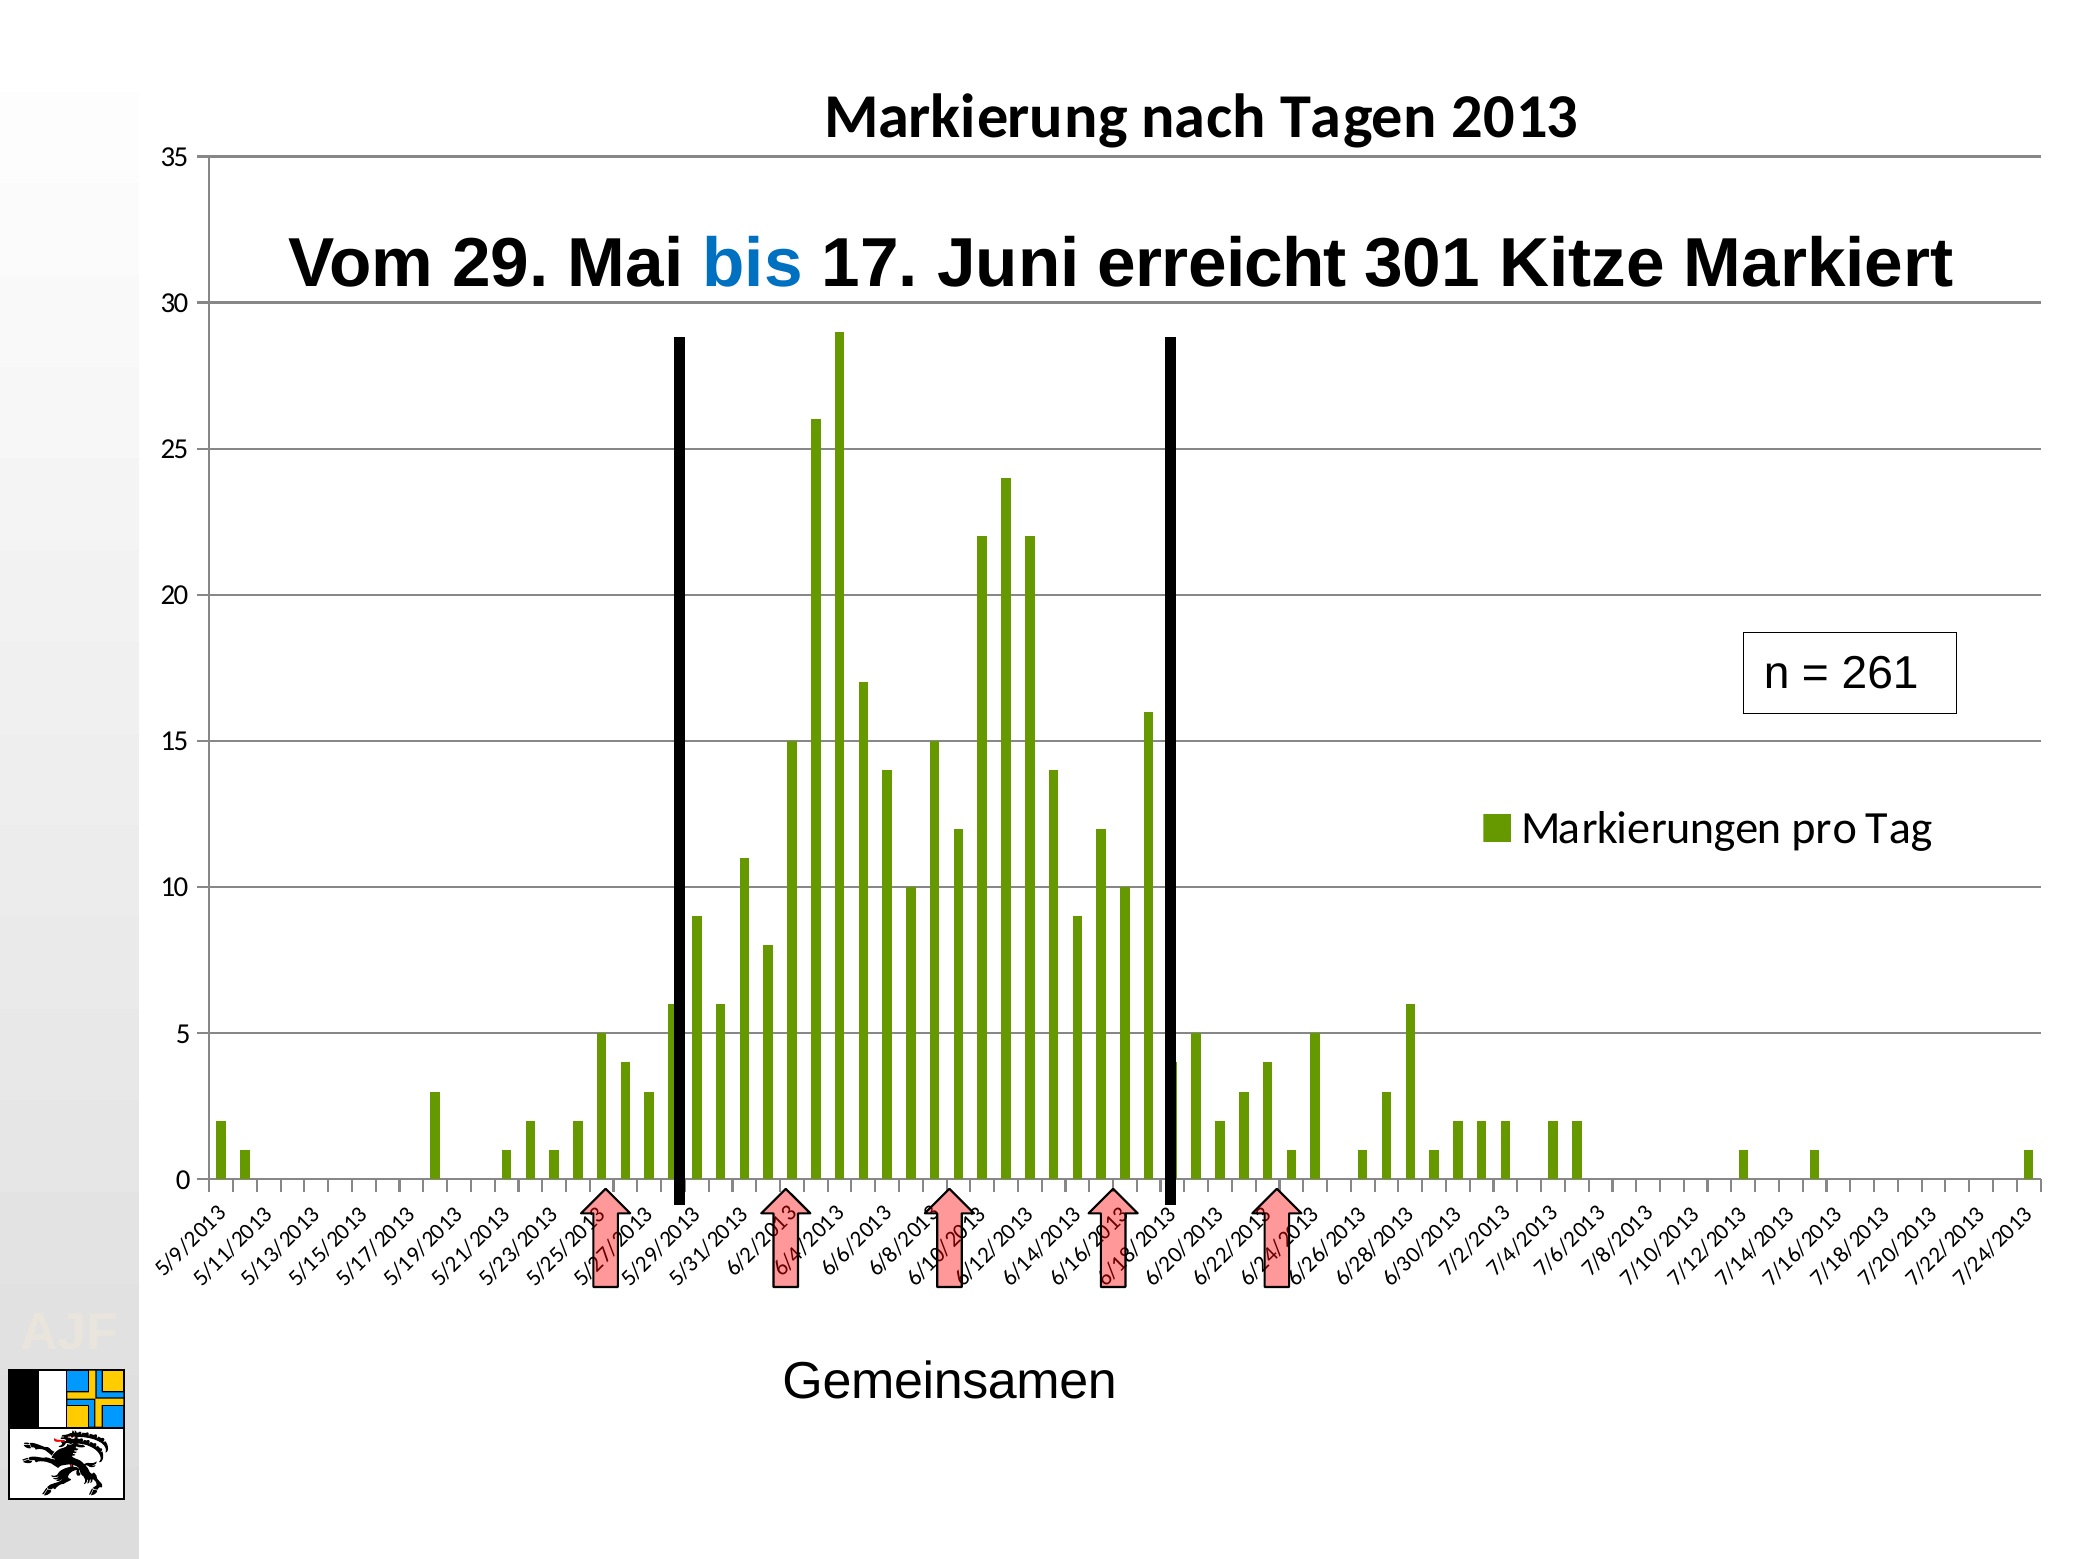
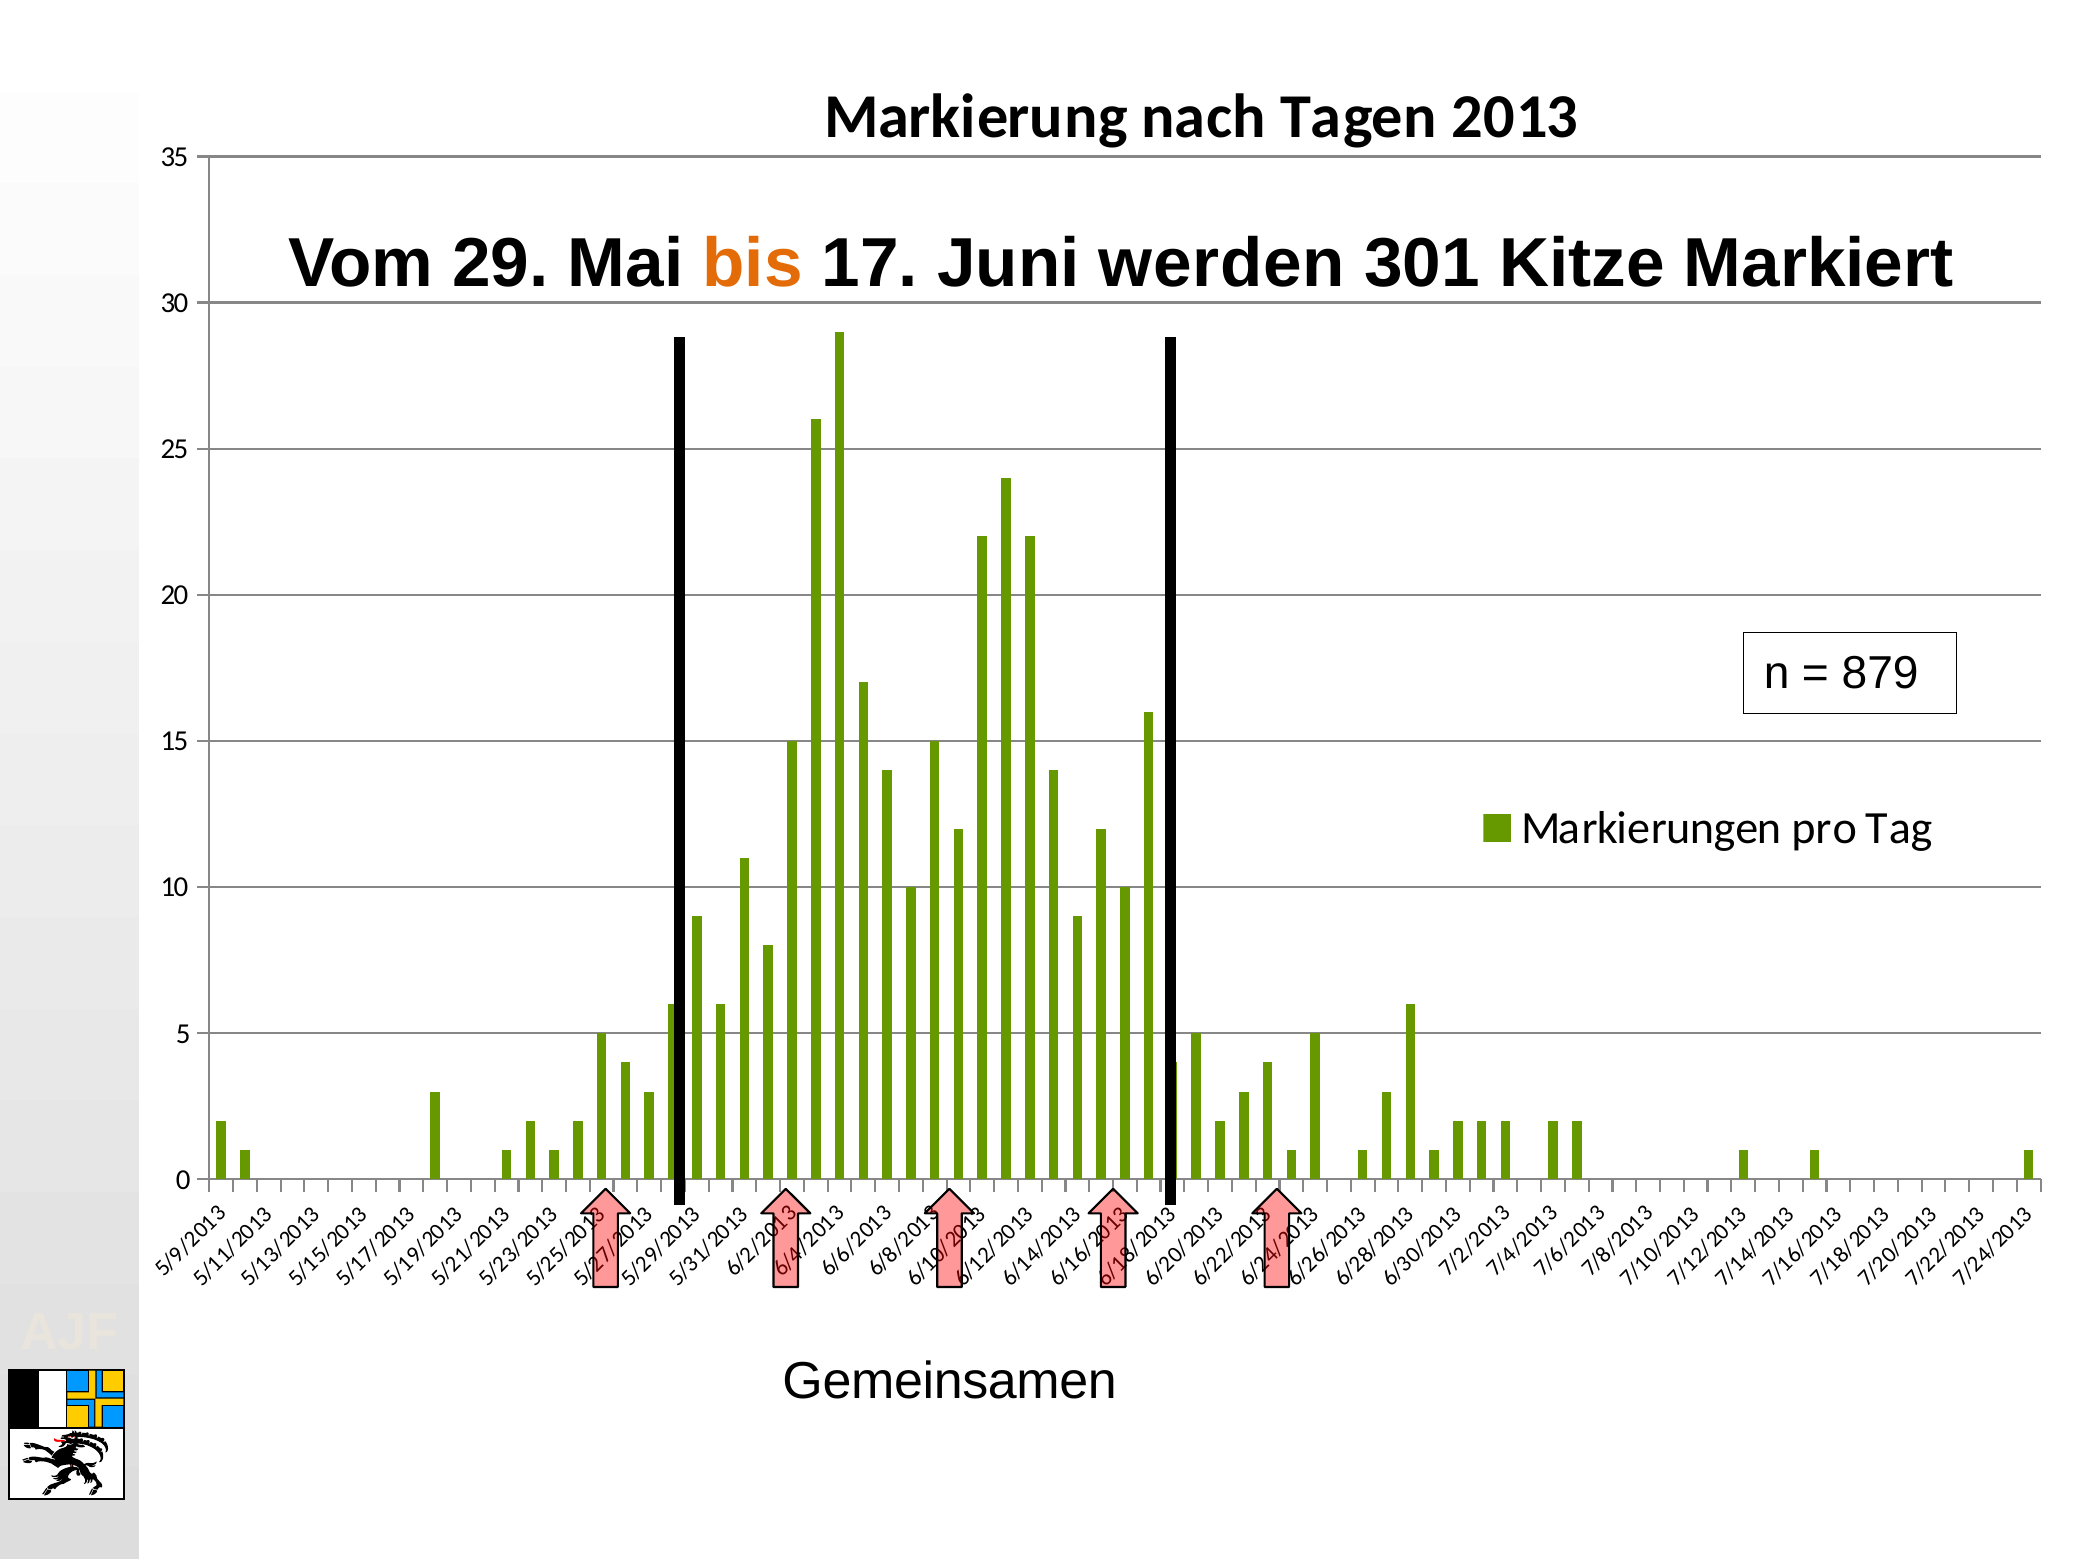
bis colour: blue -> orange
erreicht: erreicht -> werden
261: 261 -> 879
